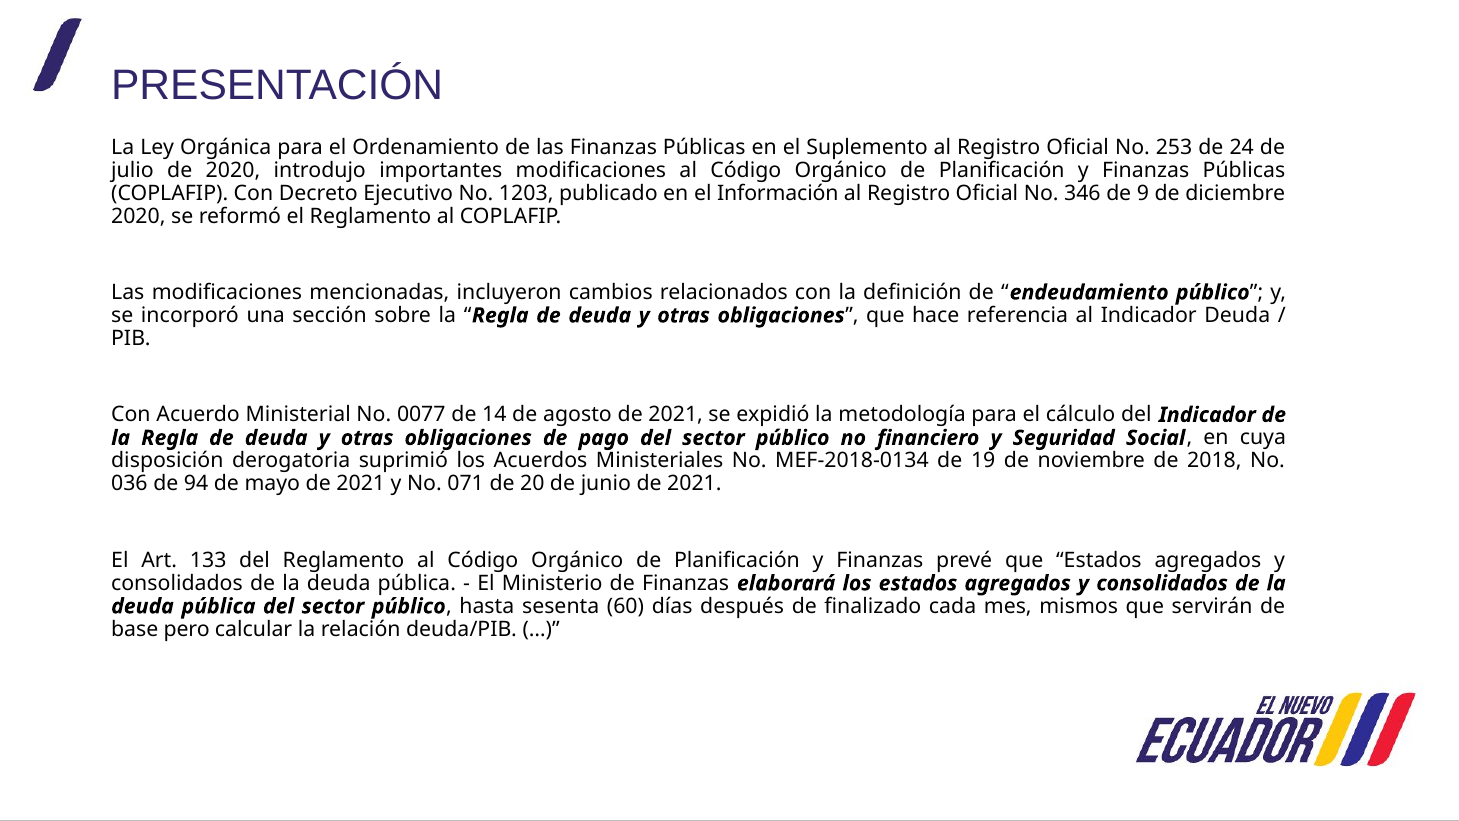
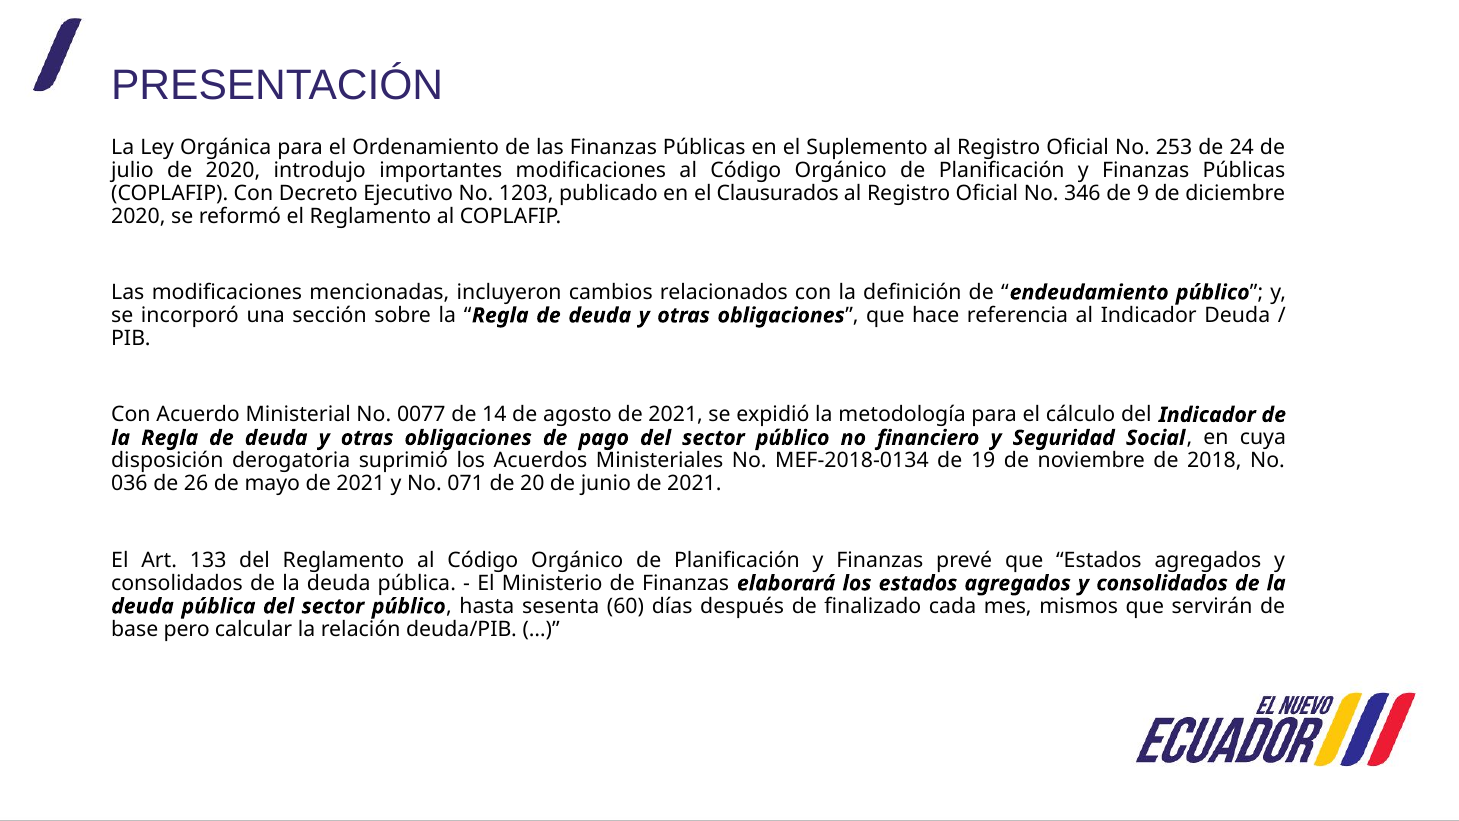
Información: Información -> Clausurados
94: 94 -> 26
